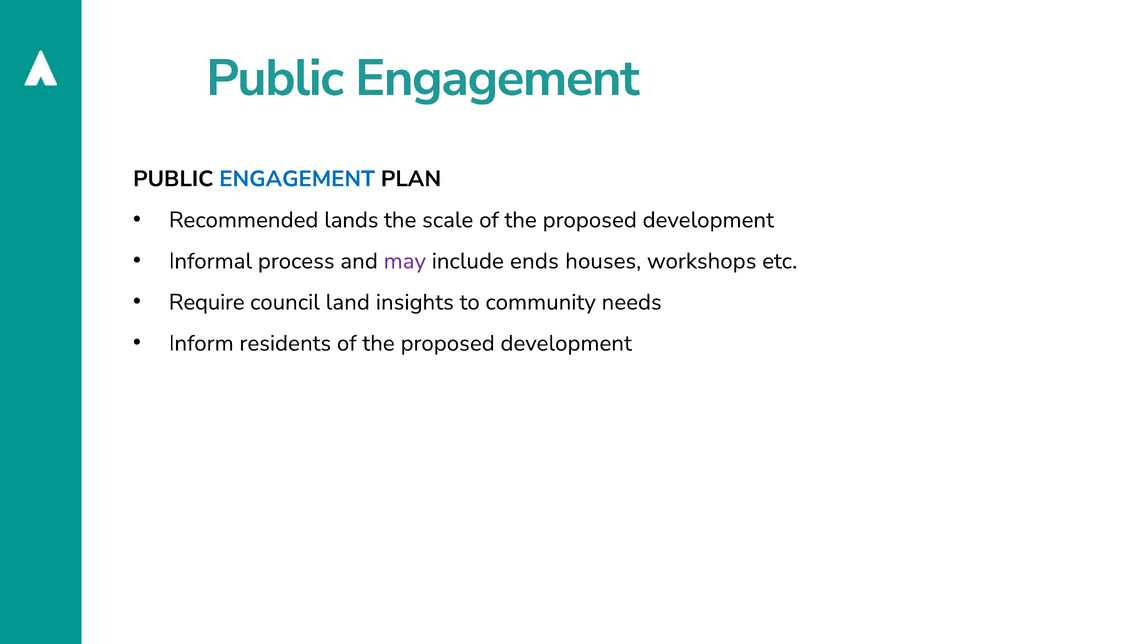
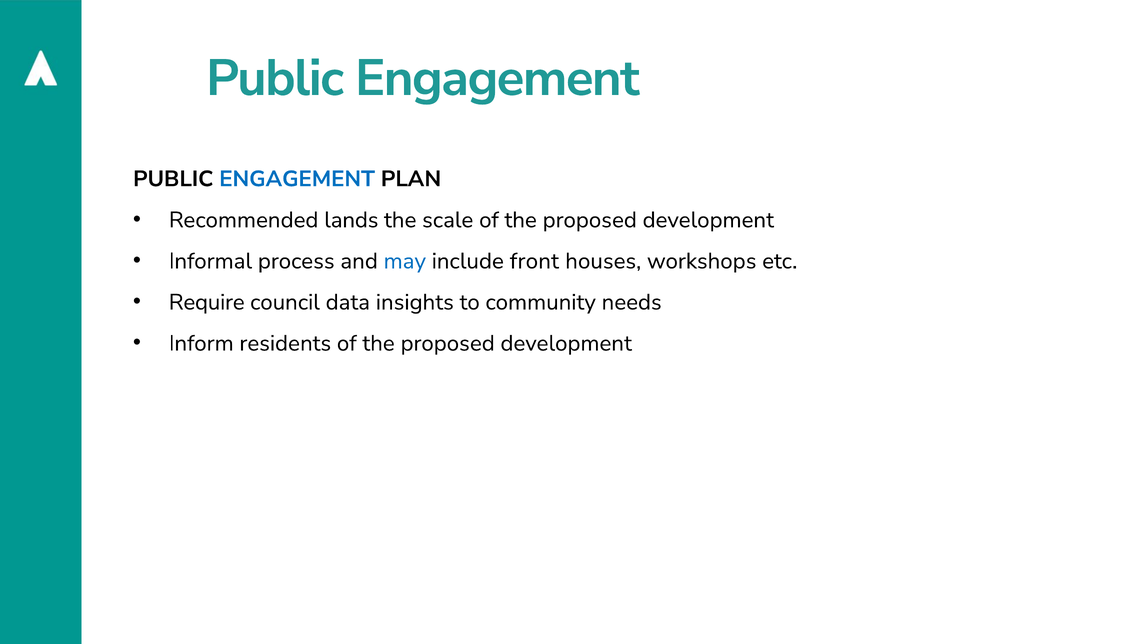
may colour: purple -> blue
ends: ends -> front
land: land -> data
